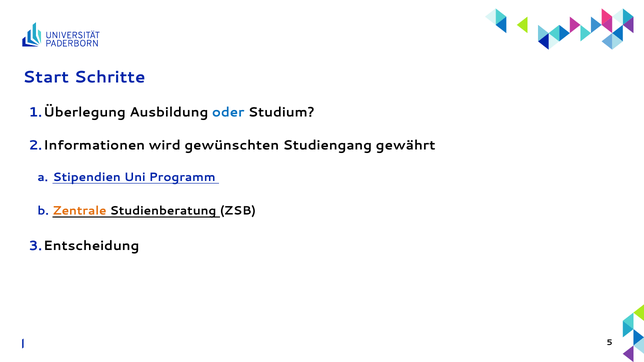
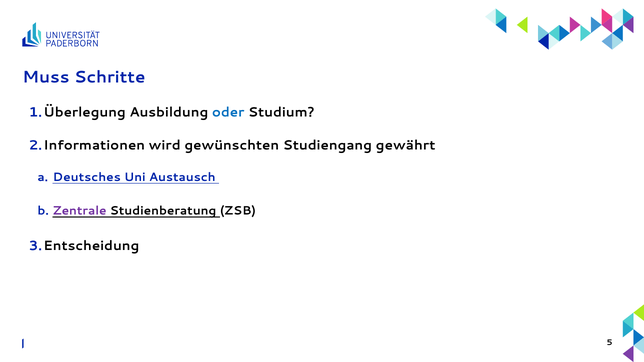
Start: Start -> Muss
Stipendien: Stipendien -> Deutsches
Programm: Programm -> Austausch
Zentrale colour: orange -> purple
